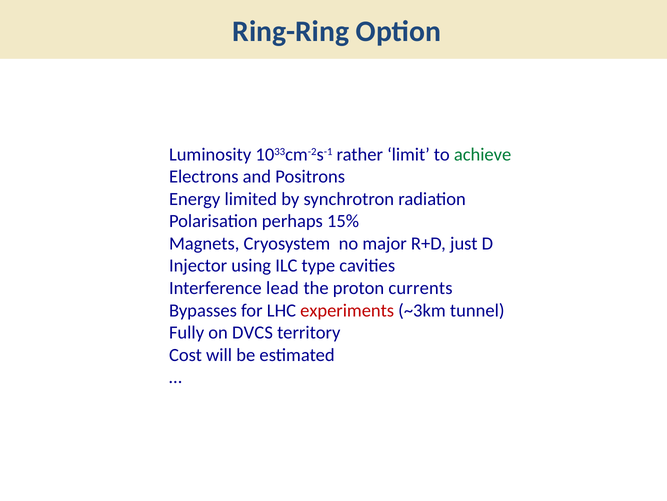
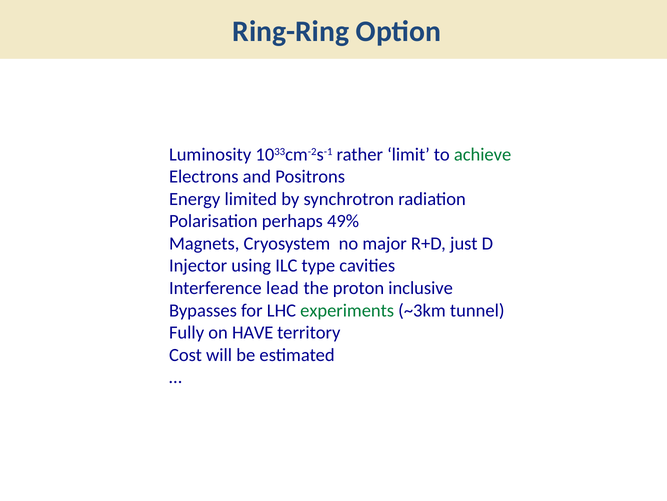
15%: 15% -> 49%
currents: currents -> inclusive
experiments colour: red -> green
DVCS: DVCS -> HAVE
